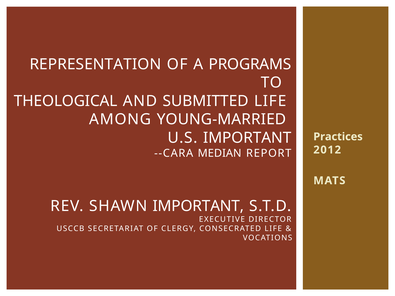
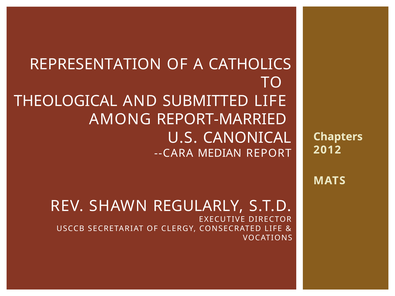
PROGRAMS: PROGRAMS -> CATHOLICS
YOUNG-MARRIED: YOUNG-MARRIED -> REPORT-MARRIED
U.S IMPORTANT: IMPORTANT -> CANONICAL
Practices: Practices -> Chapters
SHAWN IMPORTANT: IMPORTANT -> REGULARLY
